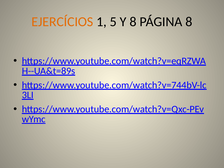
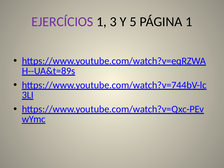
EJERCÍCIOS colour: orange -> purple
5: 5 -> 3
Y 8: 8 -> 5
PÁGINA 8: 8 -> 1
